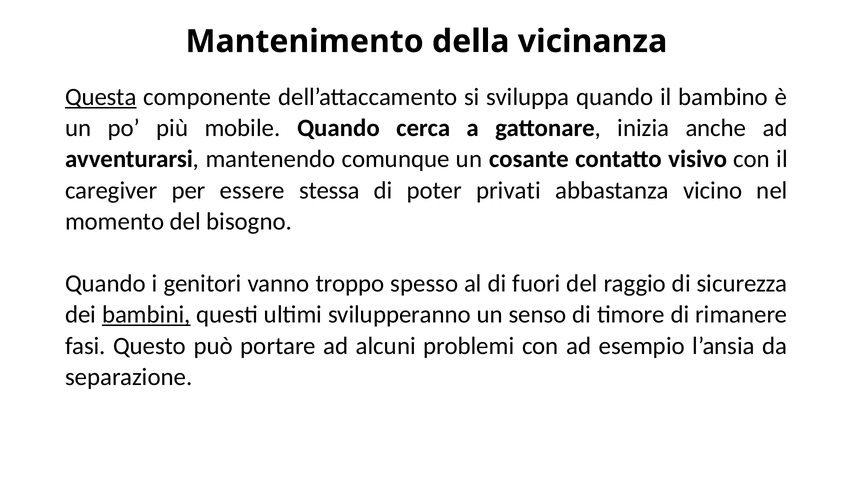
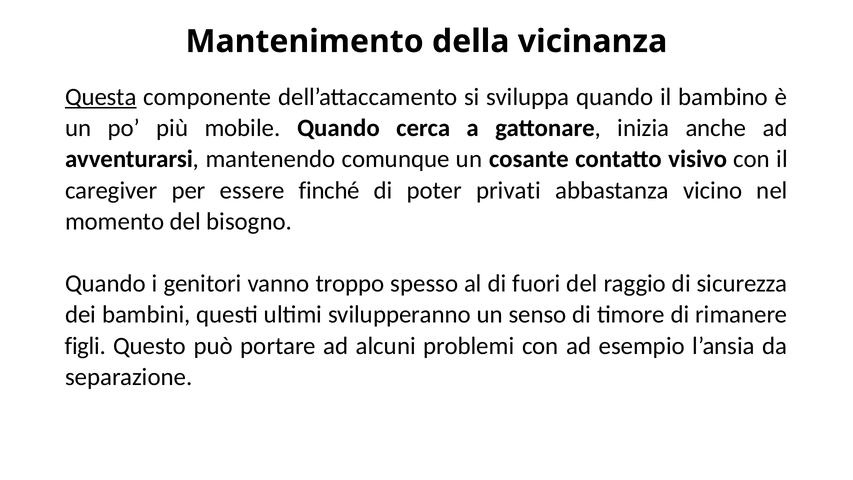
stessa: stessa -> finché
bambini underline: present -> none
fasi: fasi -> figli
